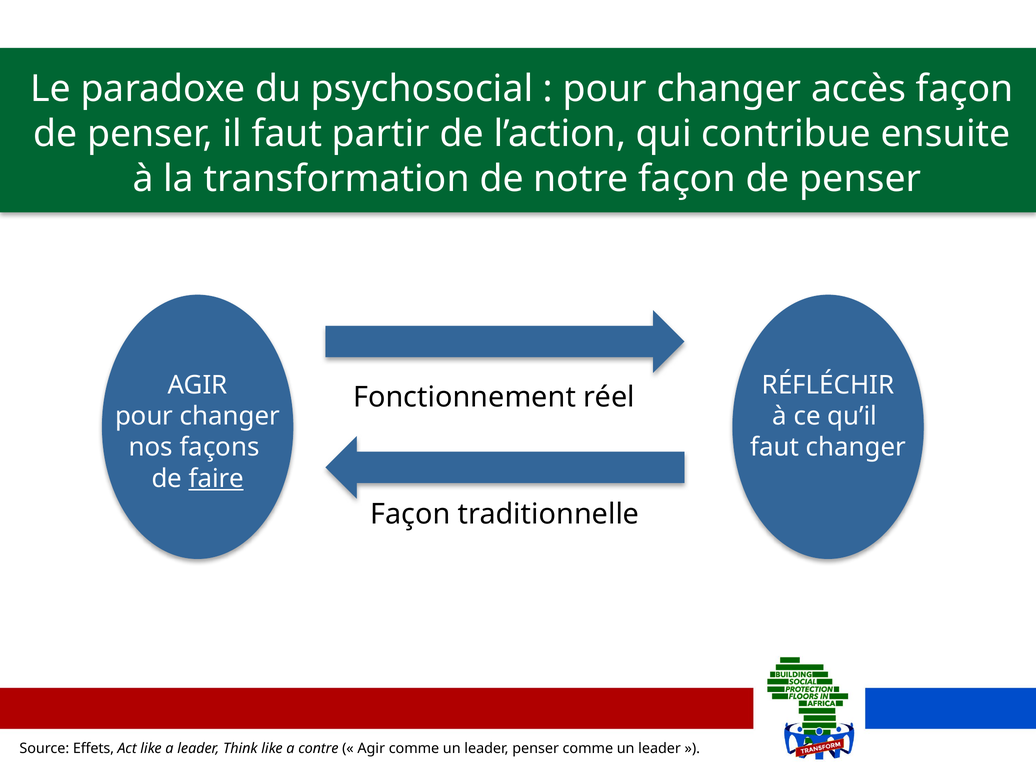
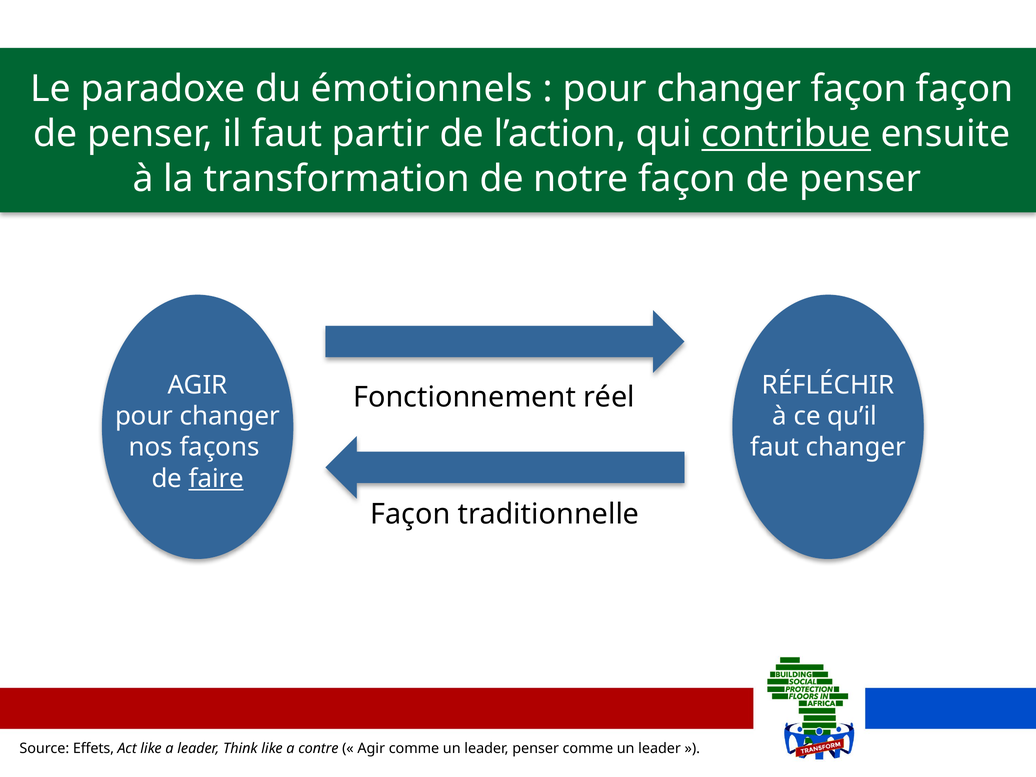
psychosocial: psychosocial -> émotionnels
changer accès: accès -> façon
contribue underline: none -> present
